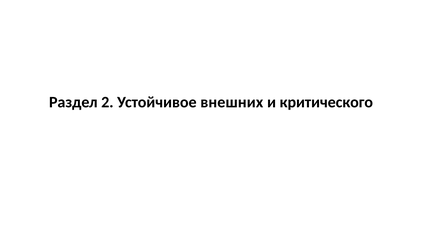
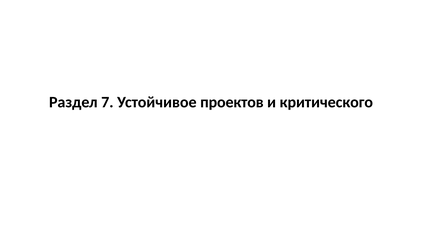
2: 2 -> 7
внешних: внешних -> проектов
